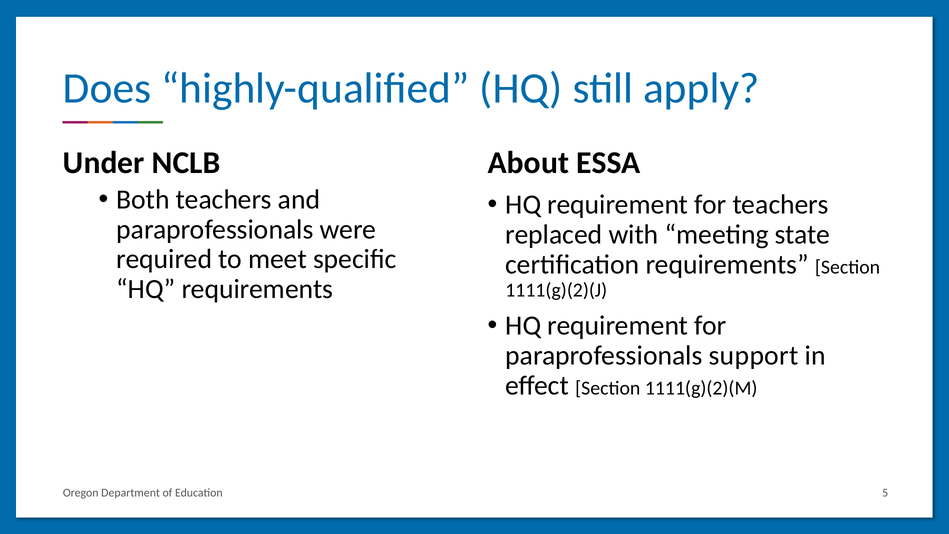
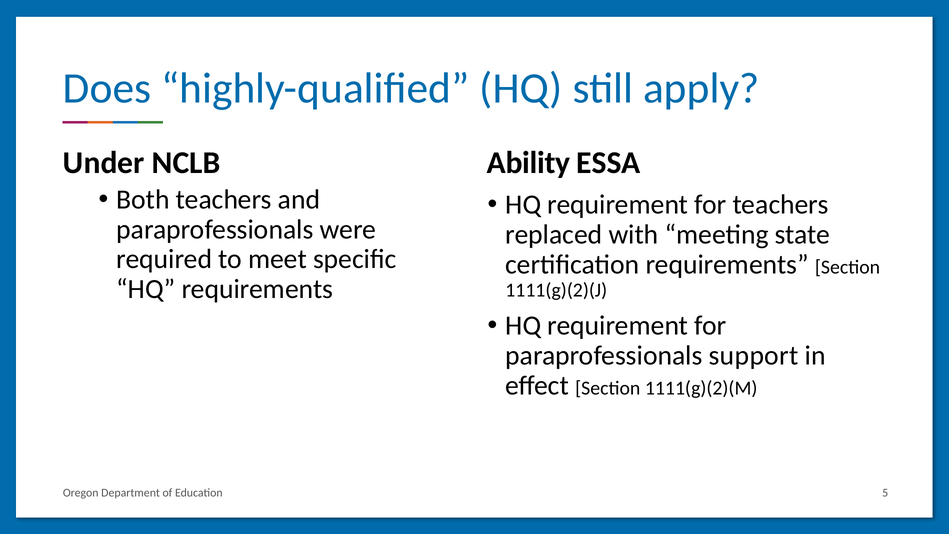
About: About -> Ability
